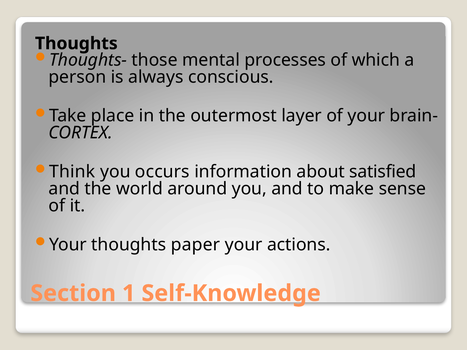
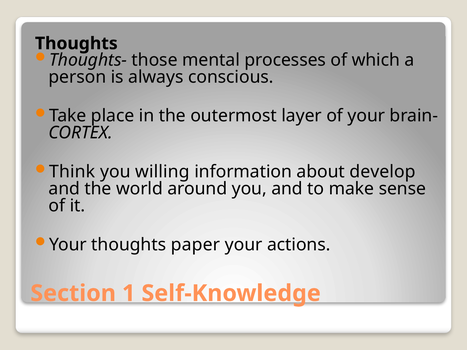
occurs: occurs -> willing
satisfied: satisfied -> develop
